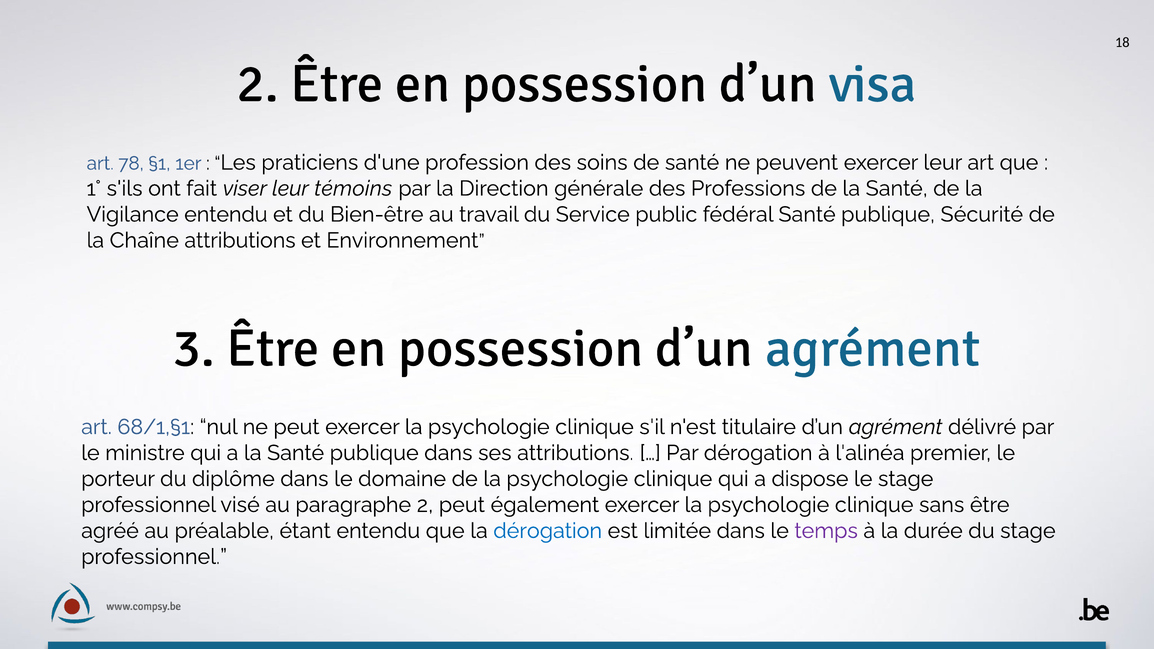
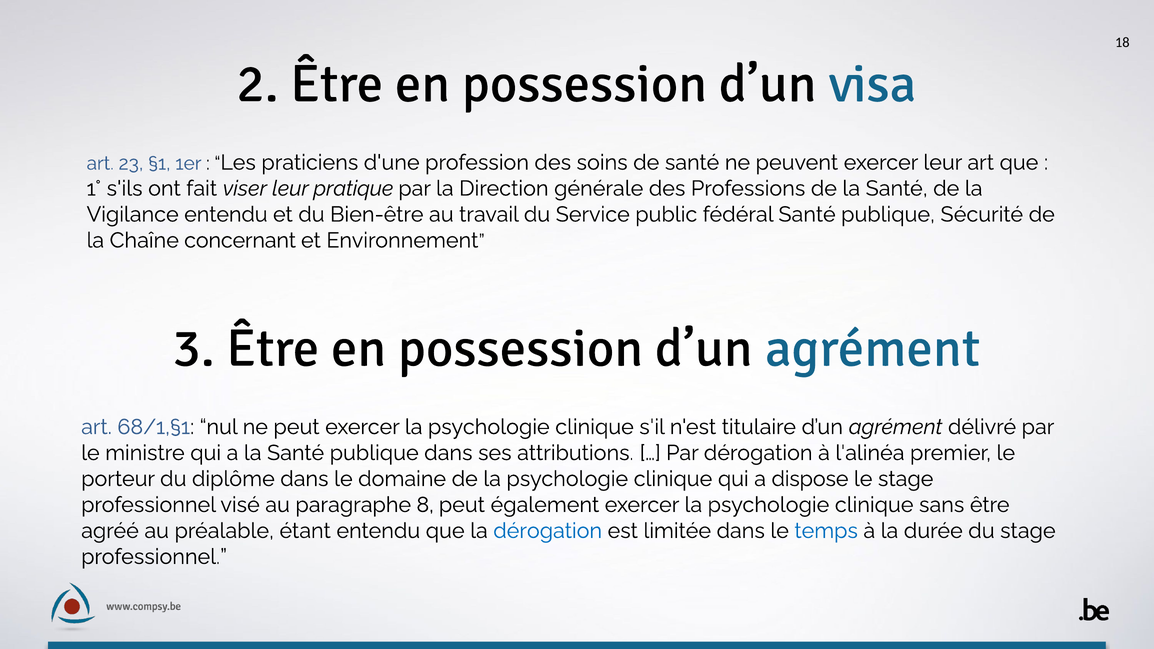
78: 78 -> 23
témoins: témoins -> pratique
Chaîne attributions: attributions -> concernant
paragraphe 2: 2 -> 8
temps colour: purple -> blue
